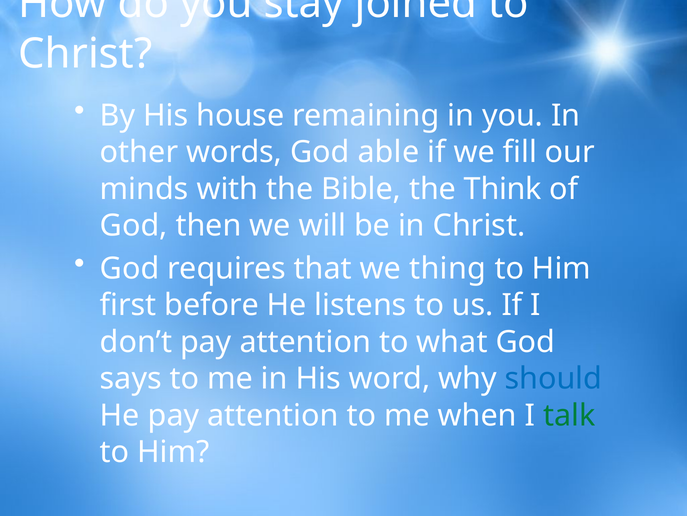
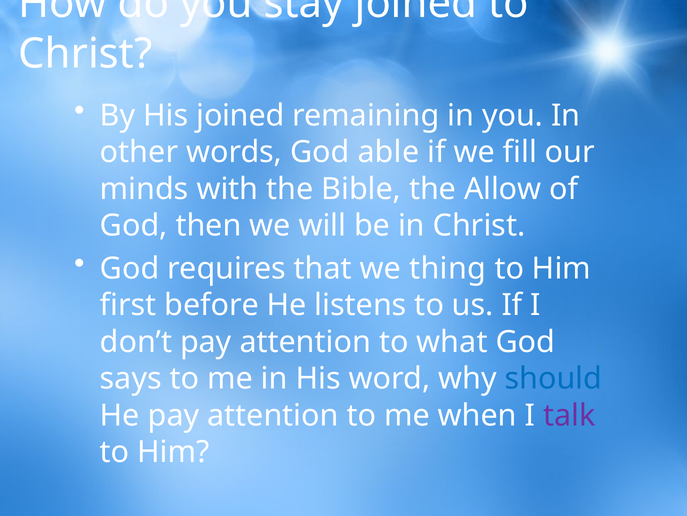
His house: house -> joined
Think: Think -> Allow
talk colour: green -> purple
